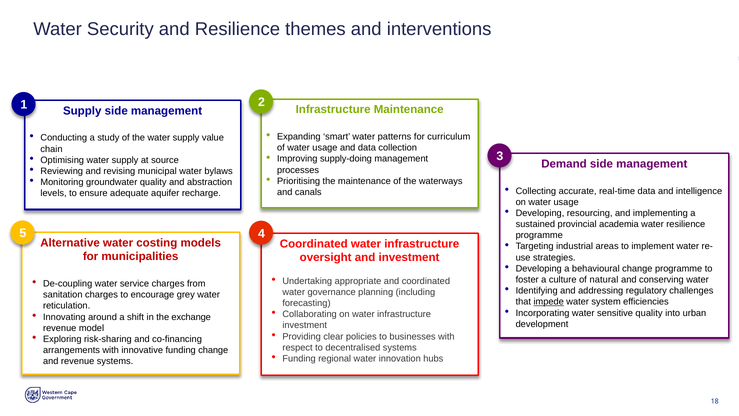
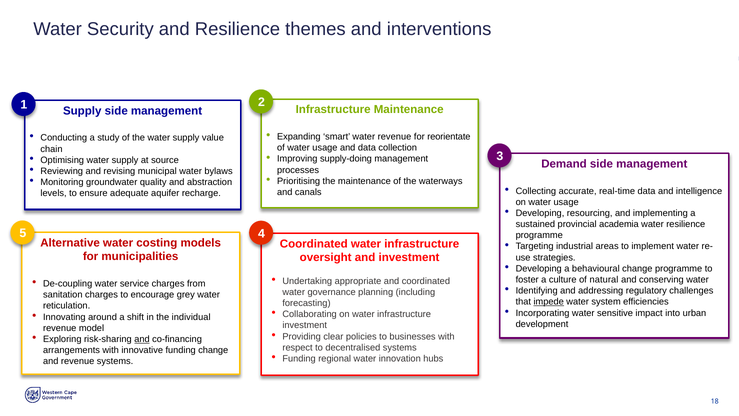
water patterns: patterns -> revenue
curriculum: curriculum -> reorientate
sensitive quality: quality -> impact
exchange: exchange -> individual
and at (142, 339) underline: none -> present
